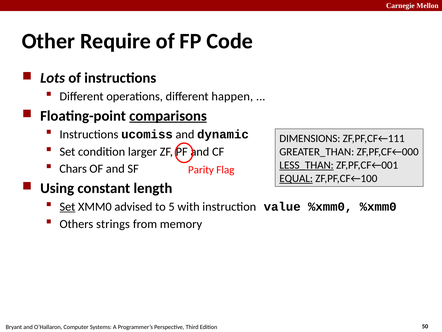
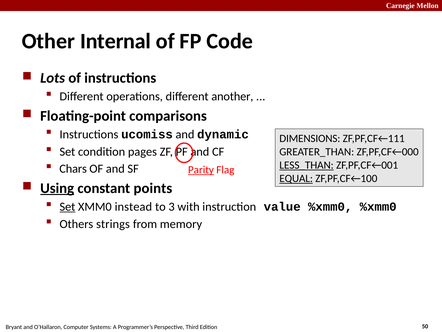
Require: Require -> Internal
happen: happen -> another
comparisons underline: present -> none
larger: larger -> pages
Parity underline: none -> present
Using underline: none -> present
length: length -> points
advised: advised -> instead
5: 5 -> 3
